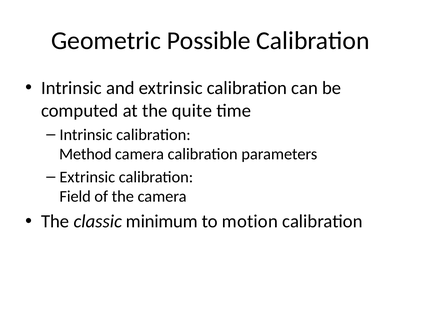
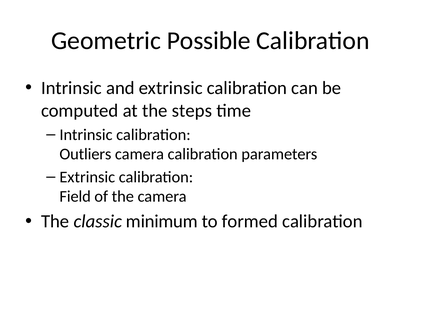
quite: quite -> steps
Method: Method -> Outliers
motion: motion -> formed
